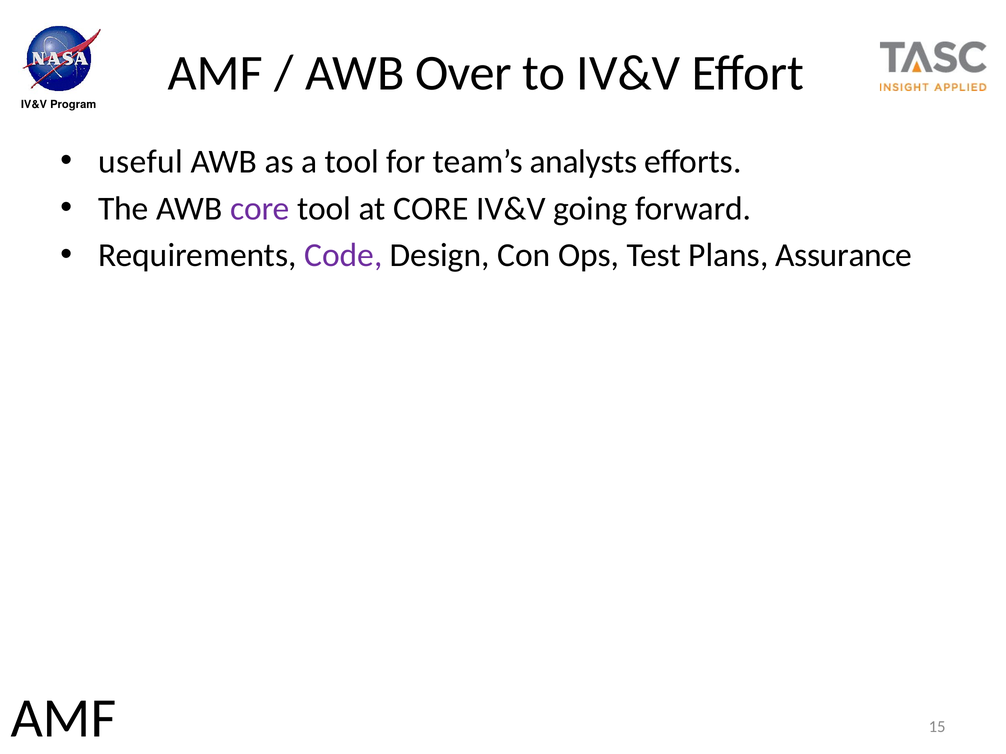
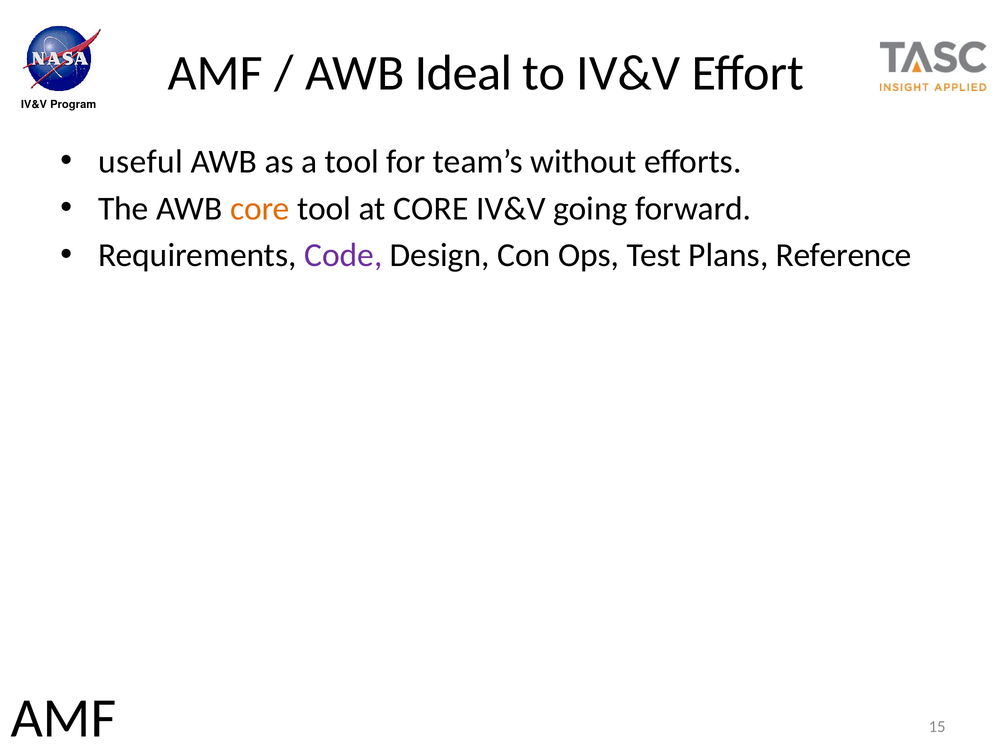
Over: Over -> Ideal
analysts: analysts -> without
core at (260, 209) colour: purple -> orange
Assurance: Assurance -> Reference
